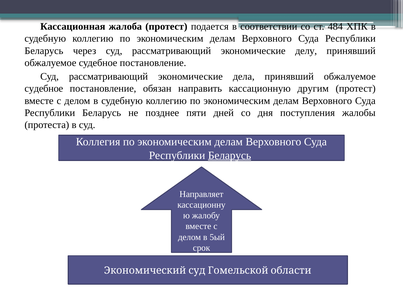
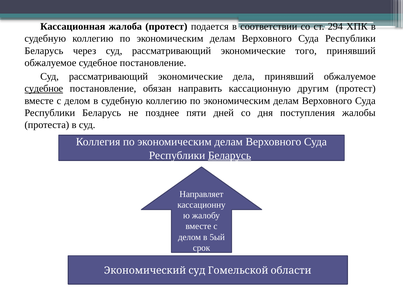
484: 484 -> 294
делу: делу -> того
судебное at (44, 89) underline: none -> present
